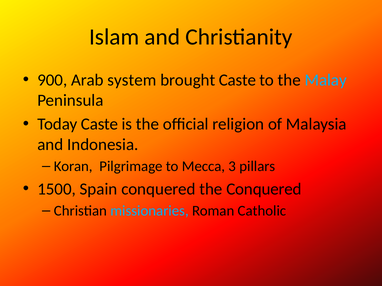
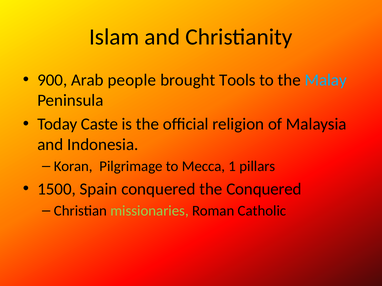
system: system -> people
brought Caste: Caste -> Tools
3: 3 -> 1
missionaries colour: light blue -> light green
